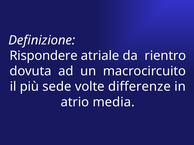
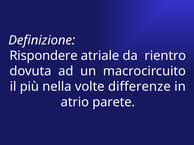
sede: sede -> nella
media: media -> parete
